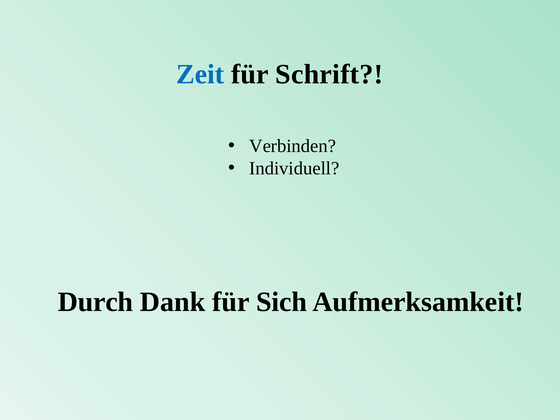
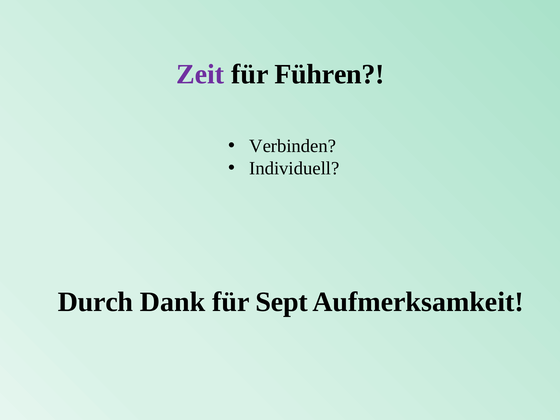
Zeit colour: blue -> purple
Schrift: Schrift -> Führen
Sich: Sich -> Sept
